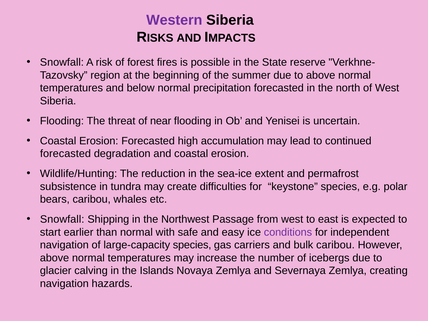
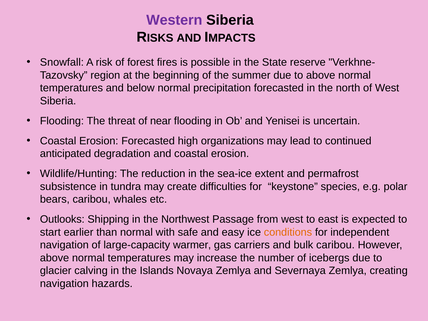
accumulation: accumulation -> organizations
forecasted at (65, 154): forecasted -> anticipated
Snowfall at (62, 219): Snowfall -> Outlooks
conditions colour: purple -> orange
large-capacity species: species -> warmer
